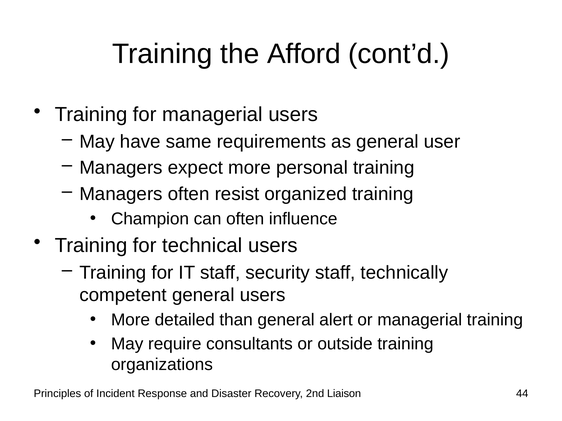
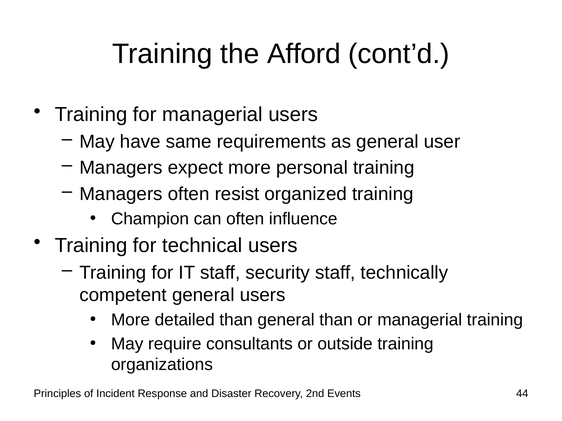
general alert: alert -> than
Liaison: Liaison -> Events
